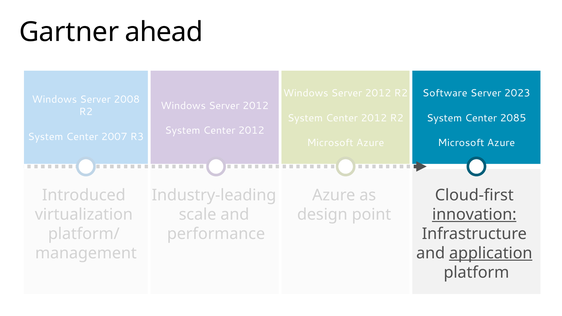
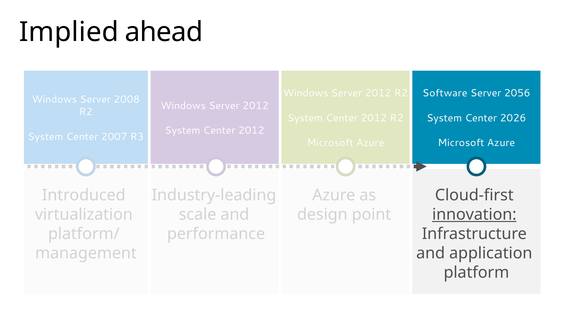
Gartner: Gartner -> Implied
2023: 2023 -> 2056
2085: 2085 -> 2026
application underline: present -> none
